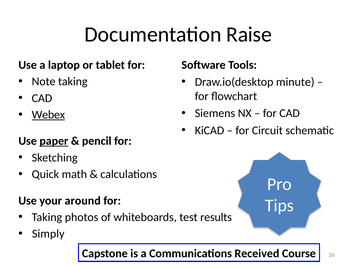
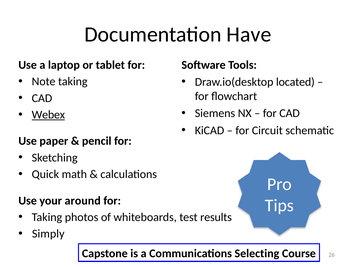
Raise: Raise -> Have
minute: minute -> located
paper underline: present -> none
Received: Received -> Selecting
